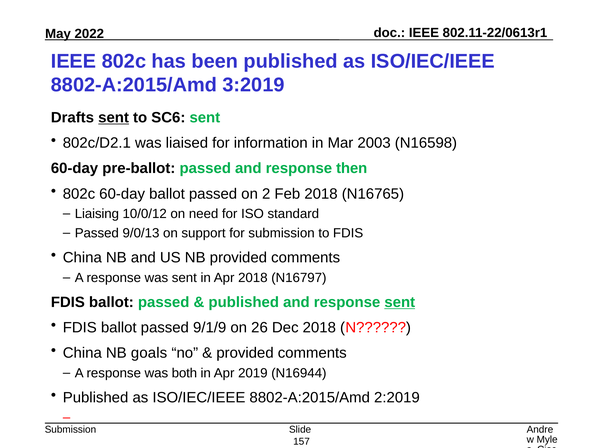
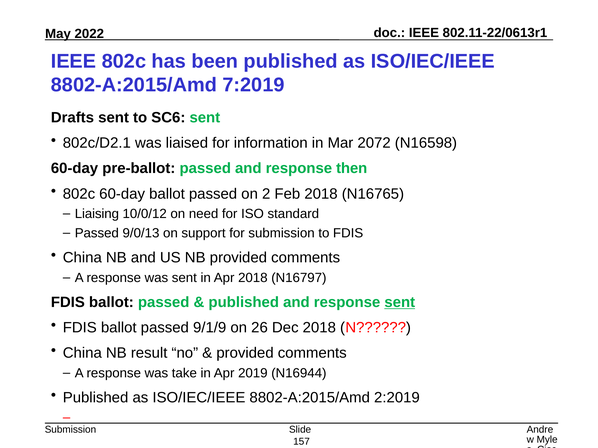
3:2019: 3:2019 -> 7:2019
sent at (114, 118) underline: present -> none
2003: 2003 -> 2072
goals: goals -> result
both: both -> take
